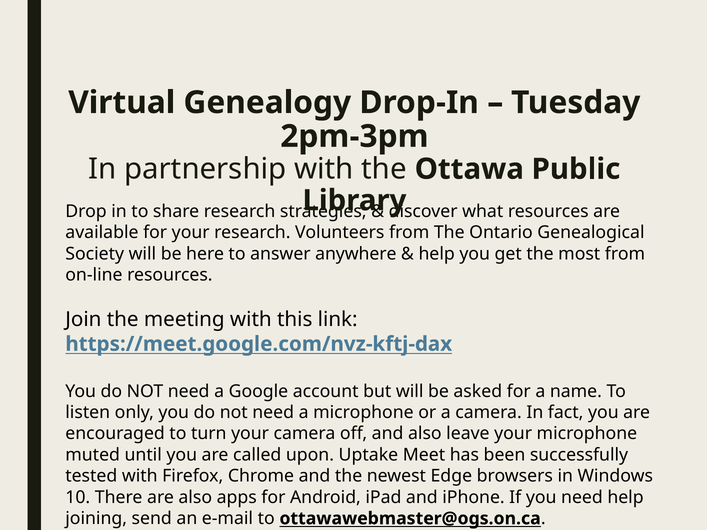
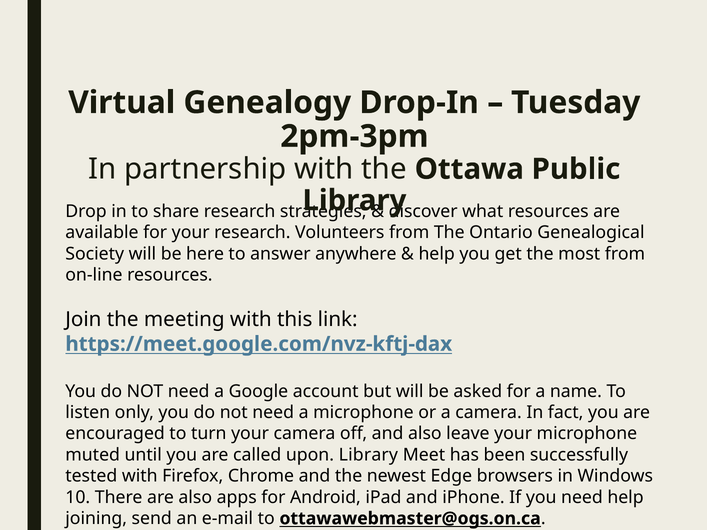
upon Uptake: Uptake -> Library
